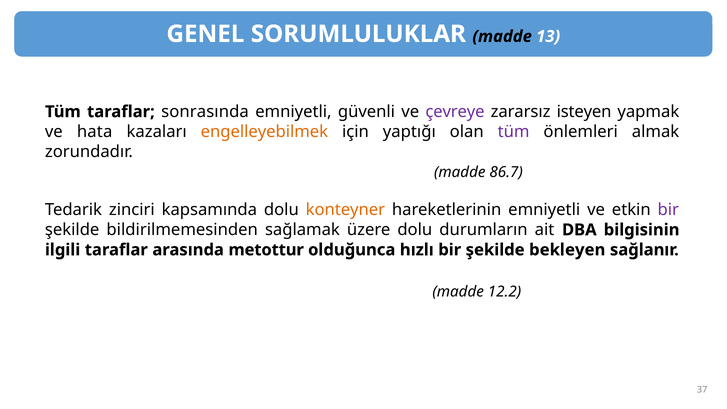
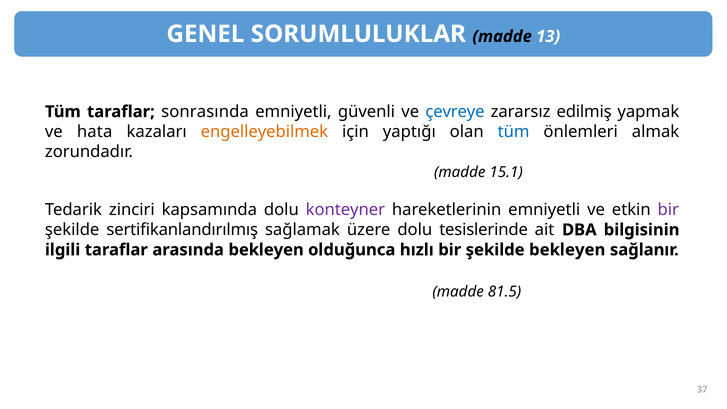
çevreye colour: purple -> blue
isteyen: isteyen -> edilmiş
tüm at (514, 132) colour: purple -> blue
86.7: 86.7 -> 15.1
konteyner colour: orange -> purple
bildirilmemesinden: bildirilmemesinden -> sertifikanlandırılmış
durumların: durumların -> tesislerinde
arasında metottur: metottur -> bekleyen
12.2: 12.2 -> 81.5
